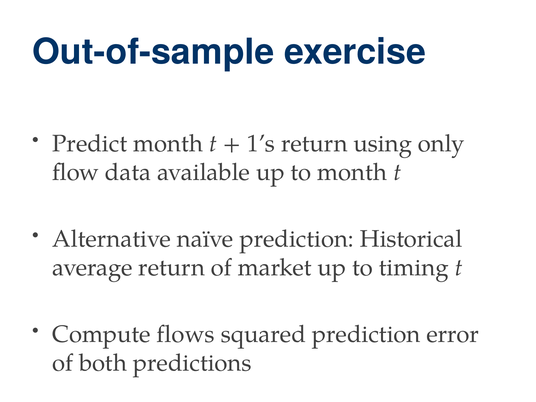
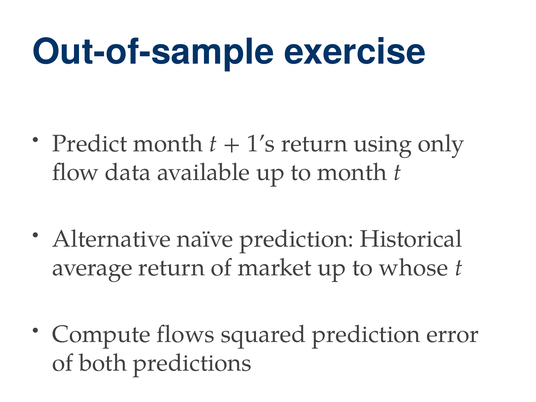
timing: timing -> whose
